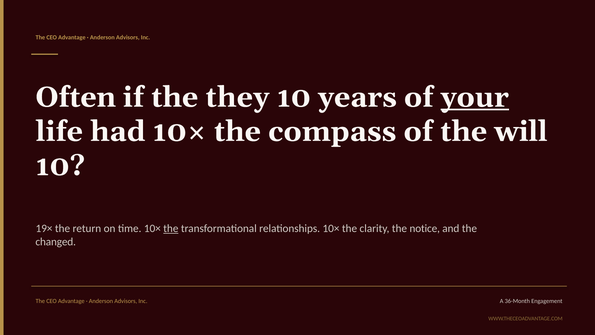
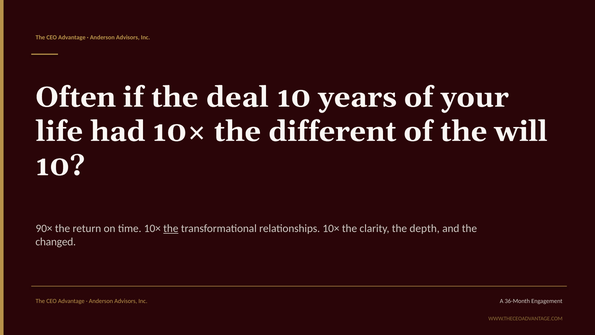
they: they -> deal
your underline: present -> none
compass: compass -> different
19×: 19× -> 90×
notice: notice -> depth
